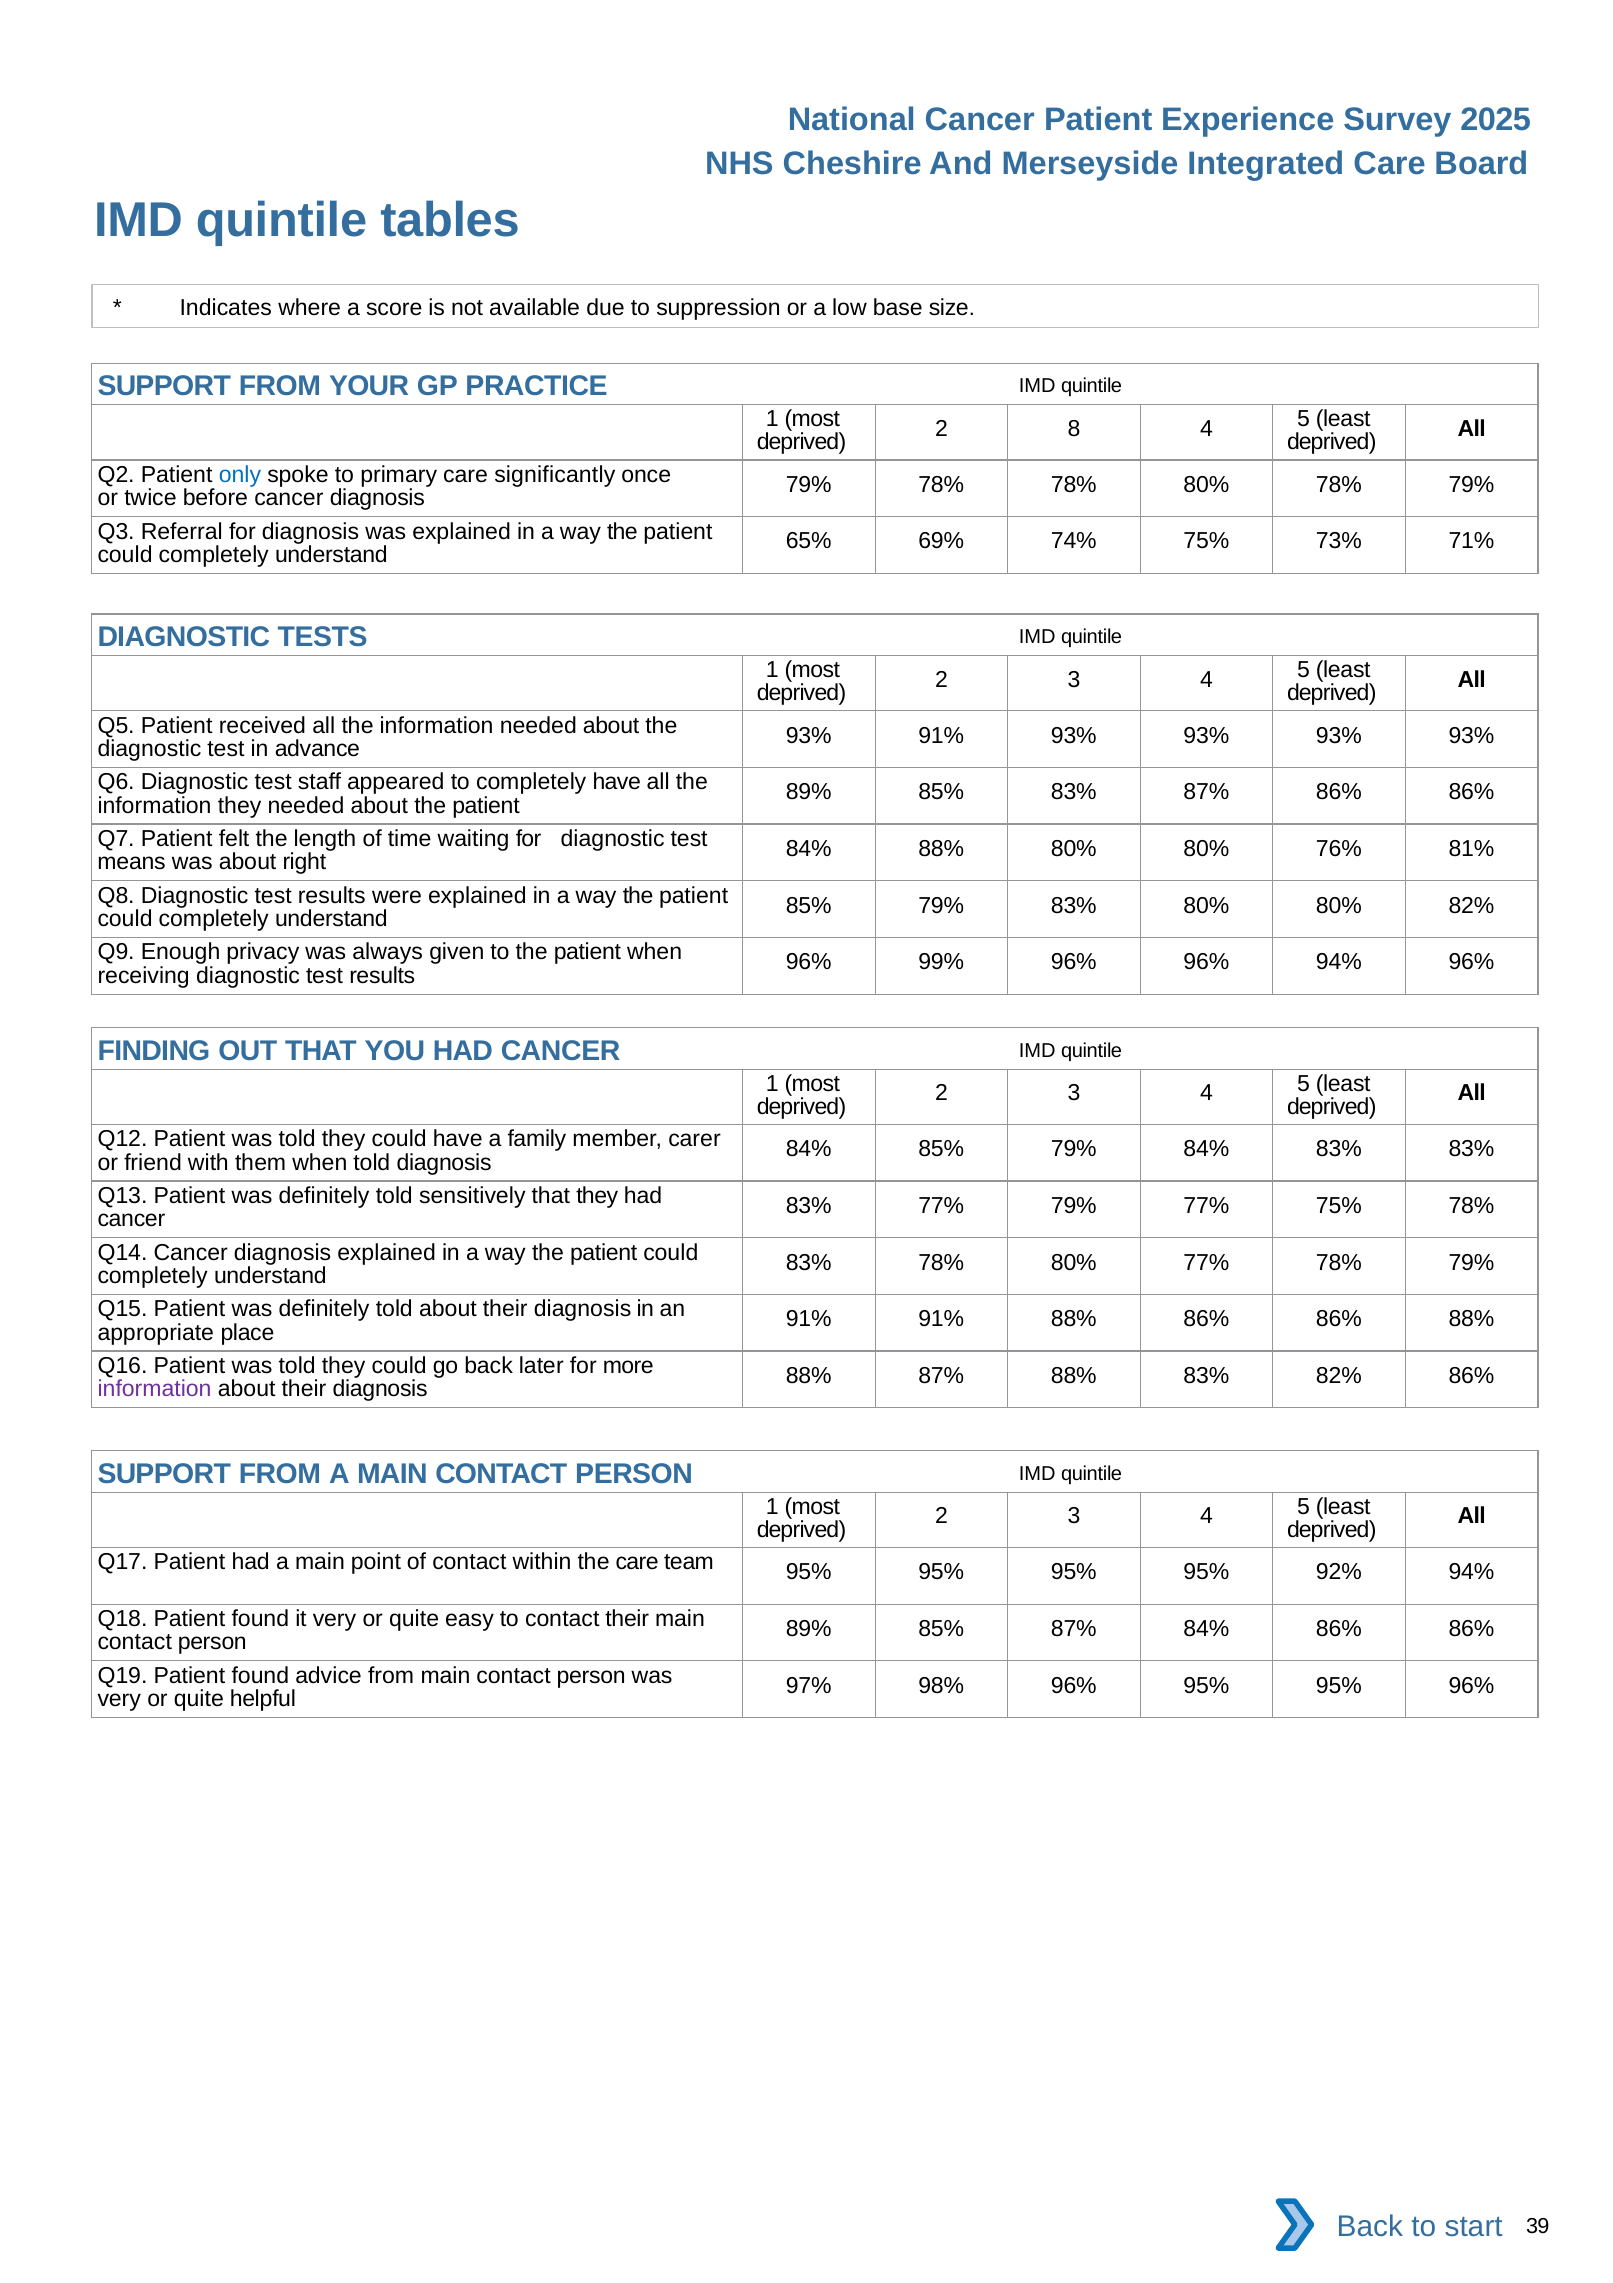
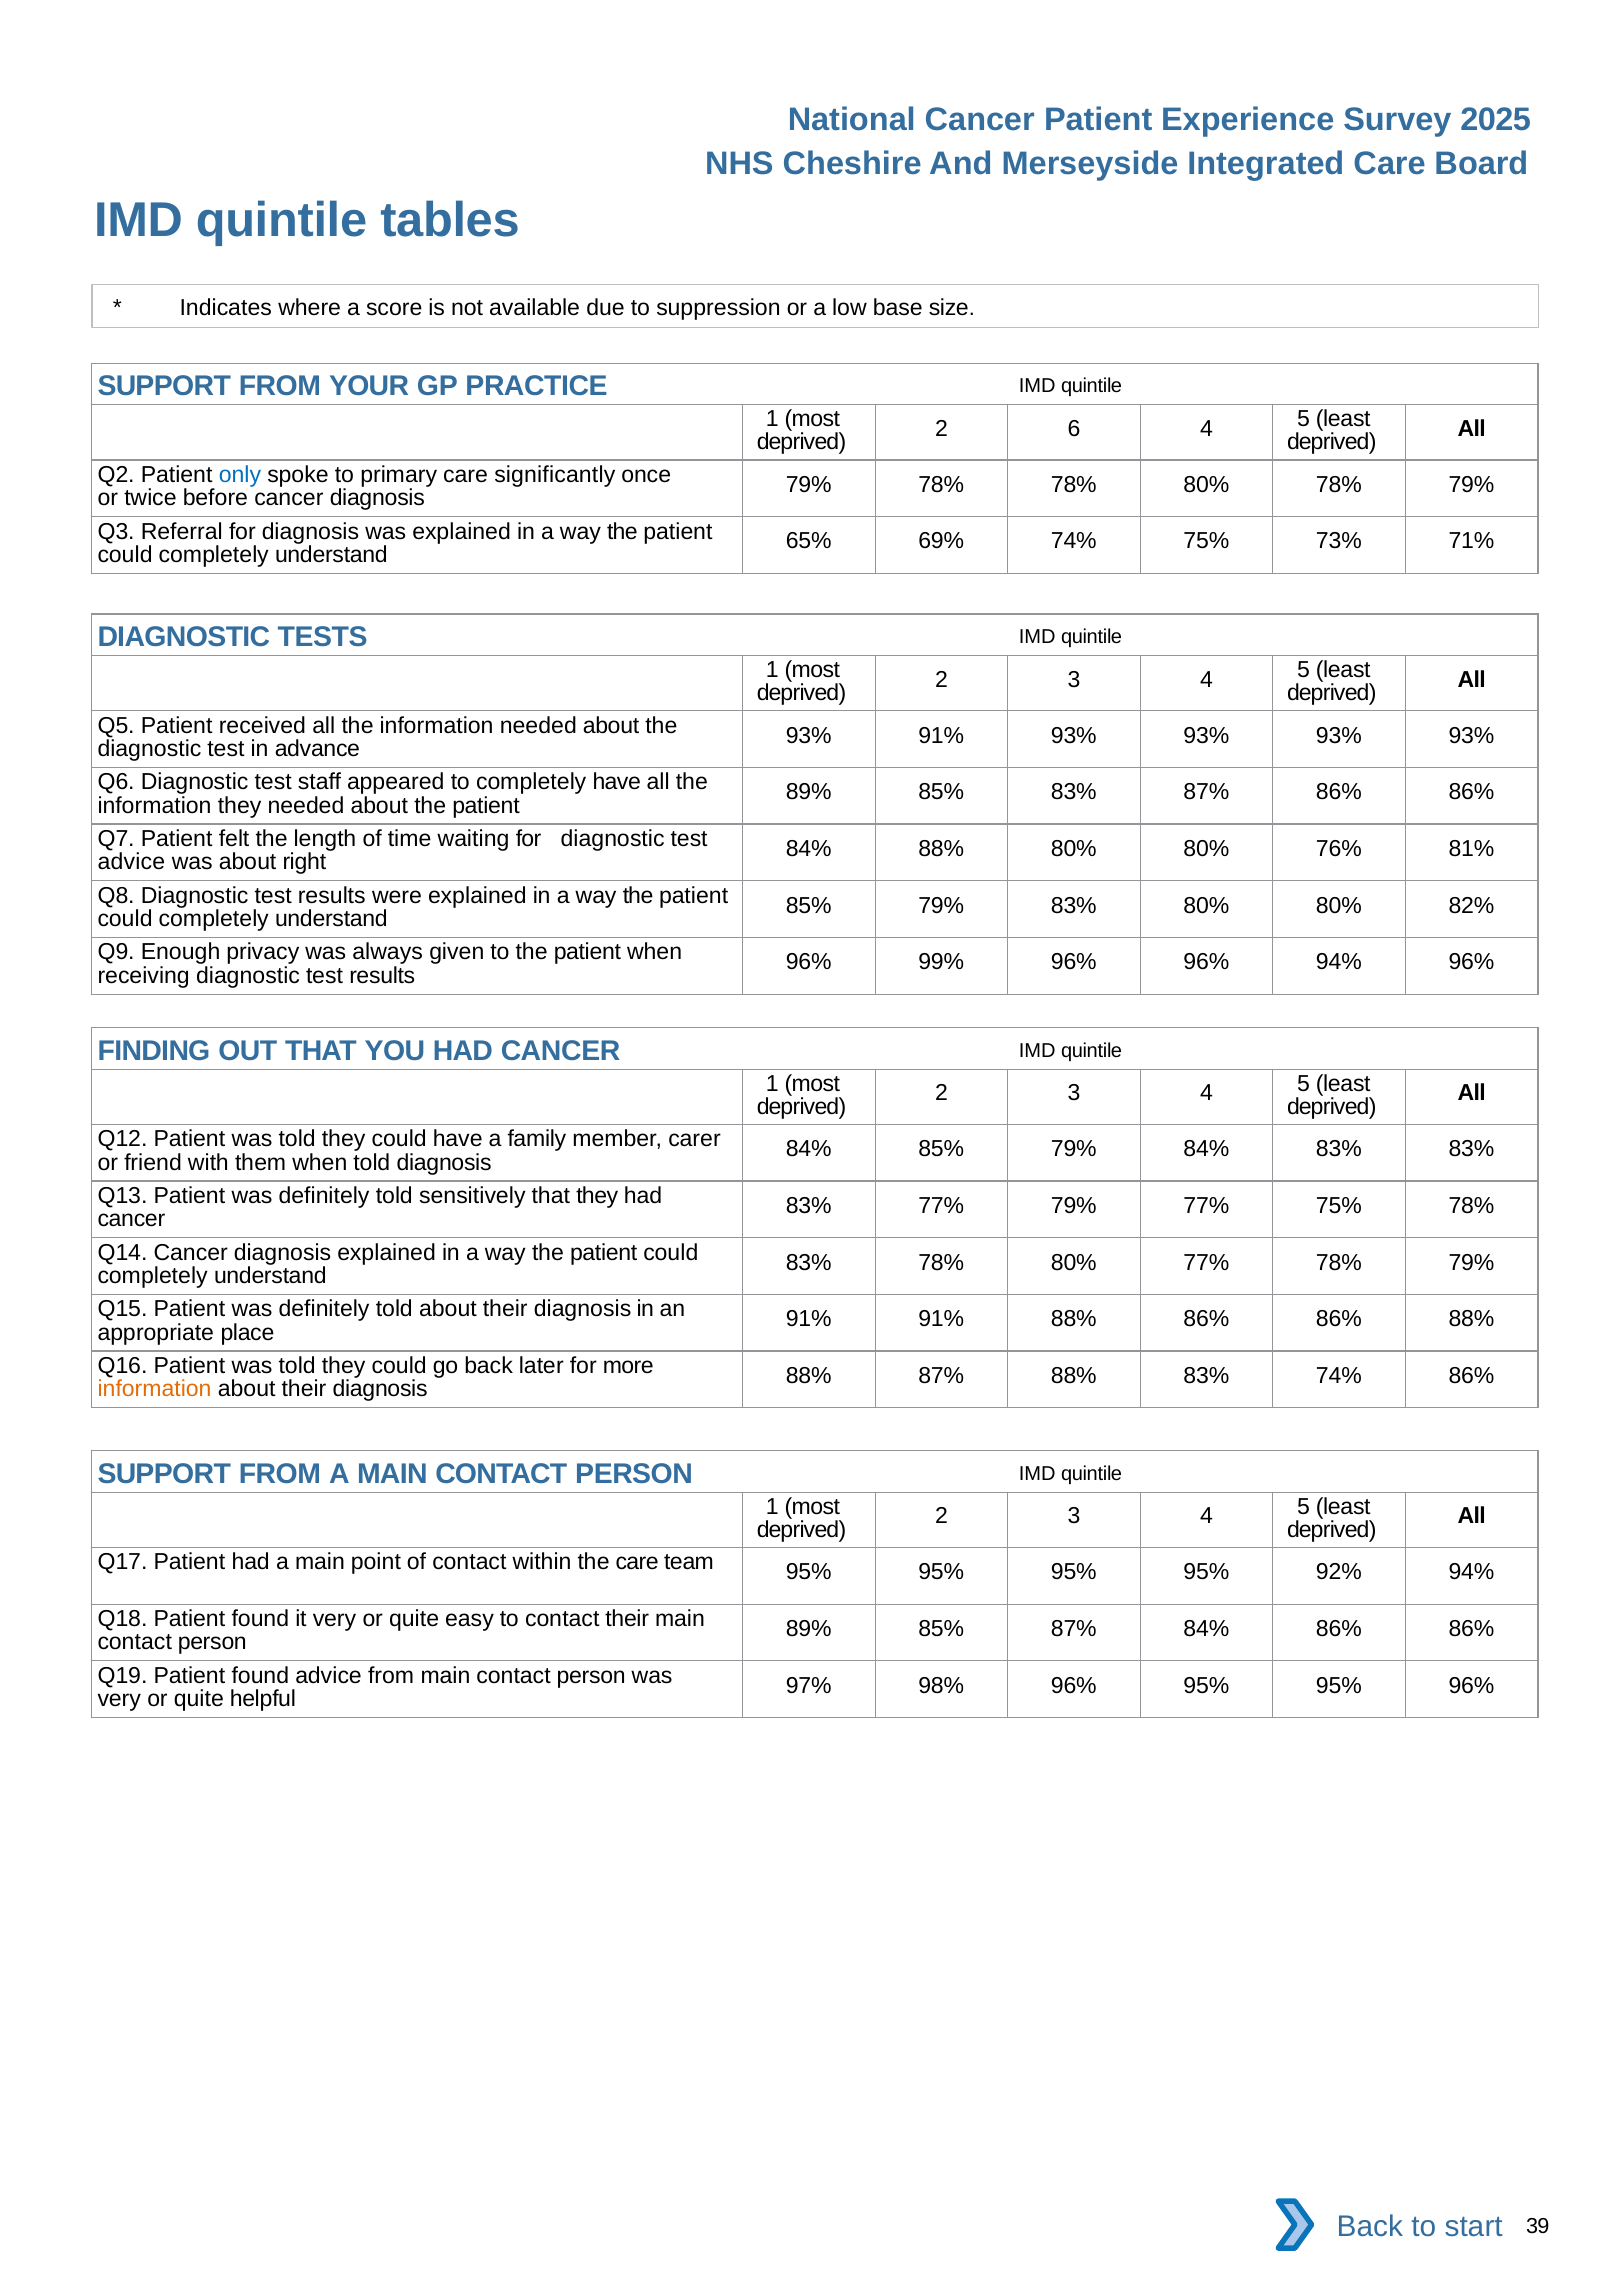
8: 8 -> 6
means at (132, 862): means -> advice
83% 82%: 82% -> 74%
information at (155, 1389) colour: purple -> orange
